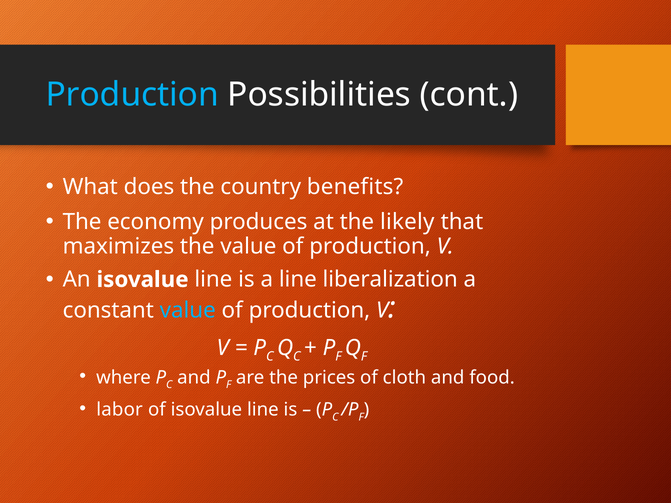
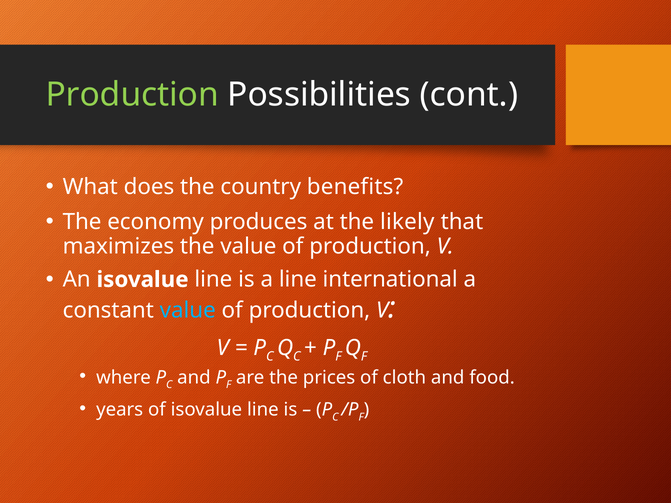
Production at (132, 95) colour: light blue -> light green
liberalization: liberalization -> international
labor: labor -> years
